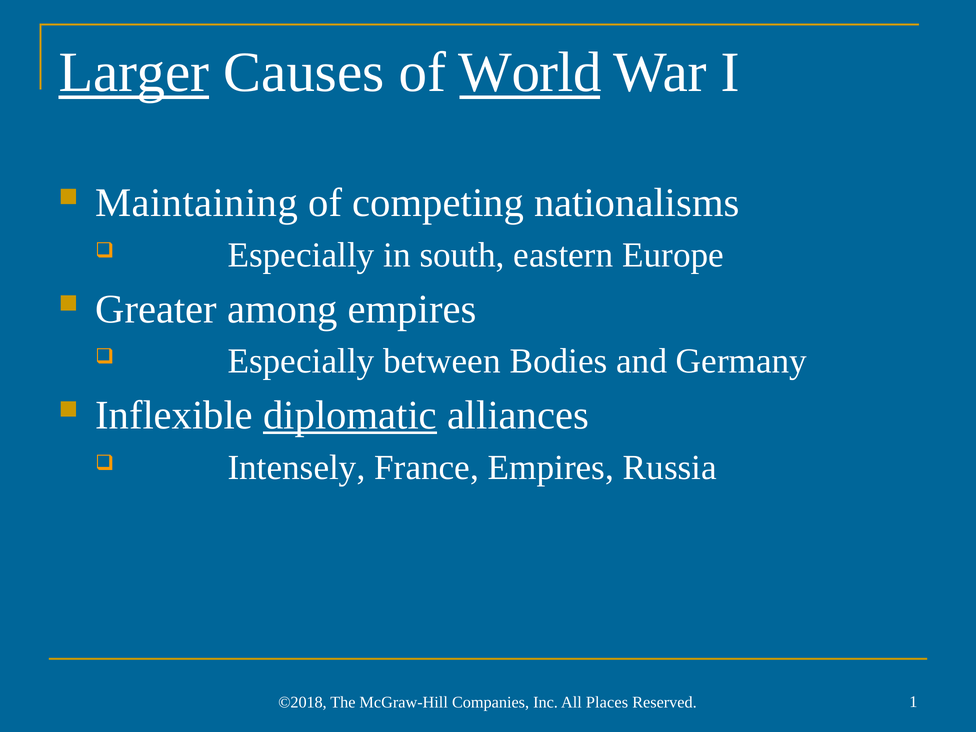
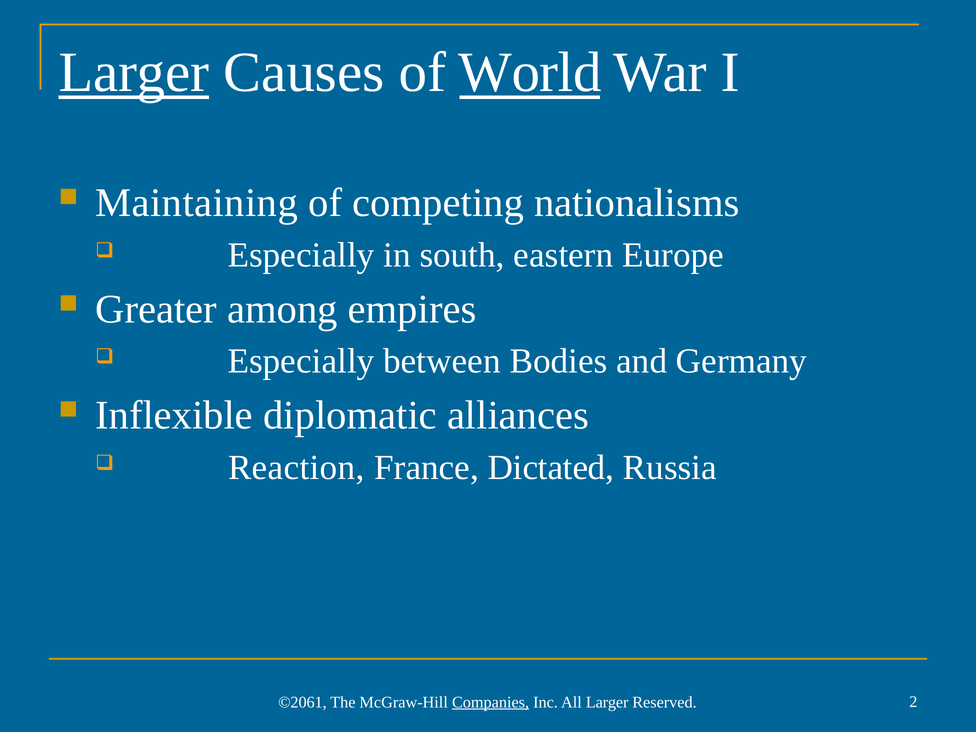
diplomatic underline: present -> none
Intensely: Intensely -> Reaction
France Empires: Empires -> Dictated
©2018: ©2018 -> ©2061
Companies underline: none -> present
All Places: Places -> Larger
1: 1 -> 2
